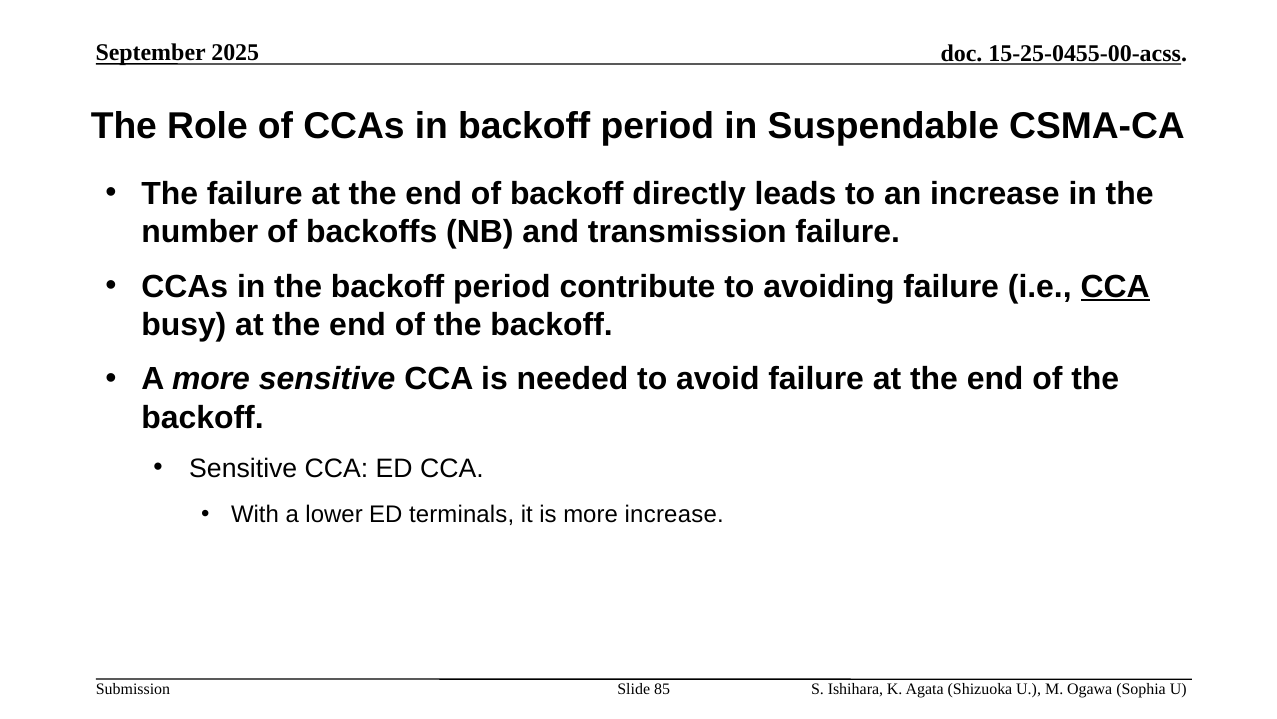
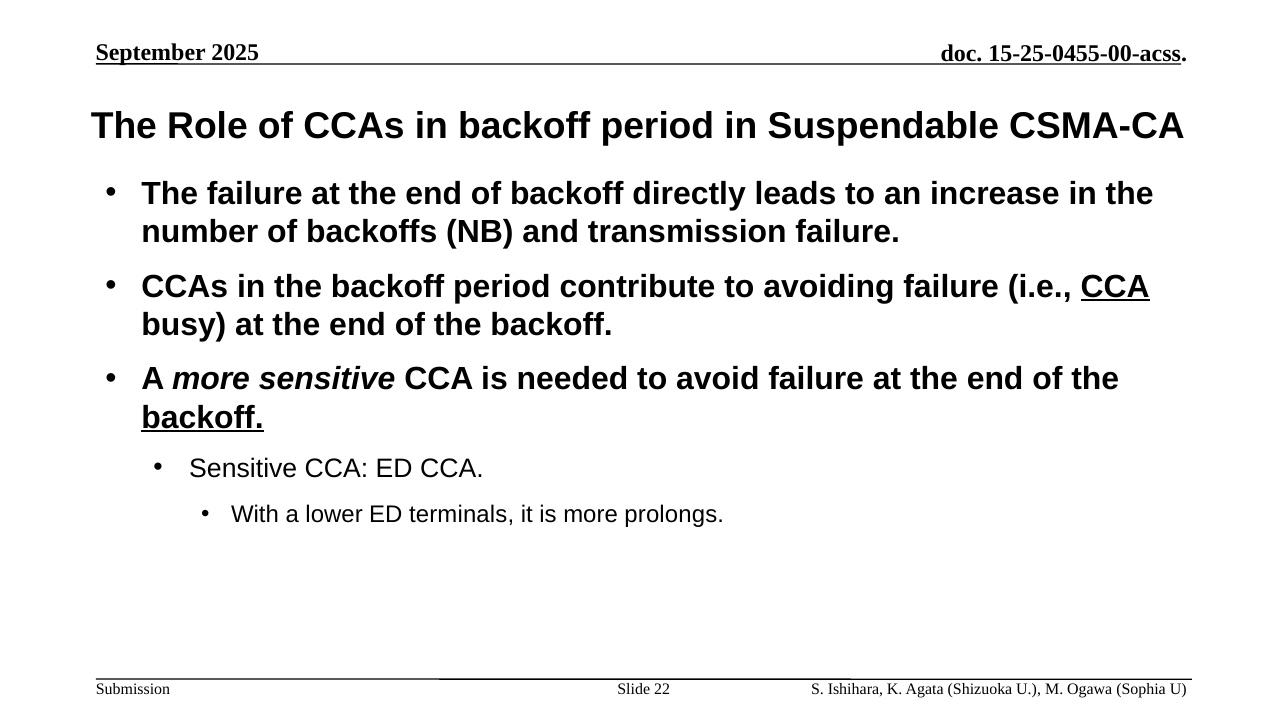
backoff at (203, 417) underline: none -> present
more increase: increase -> prolongs
85: 85 -> 22
